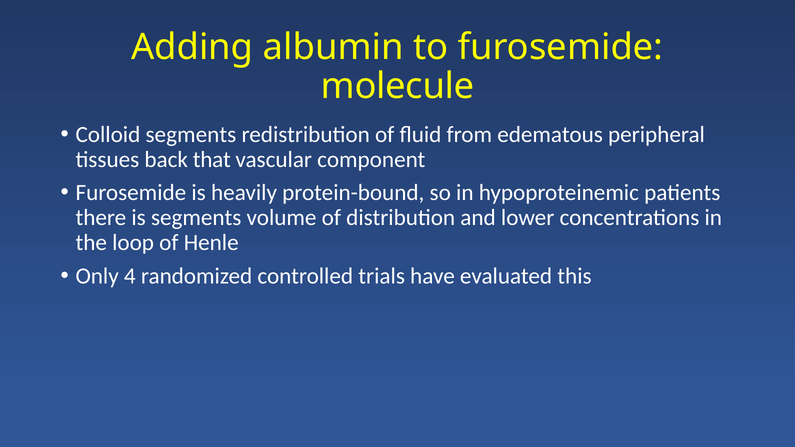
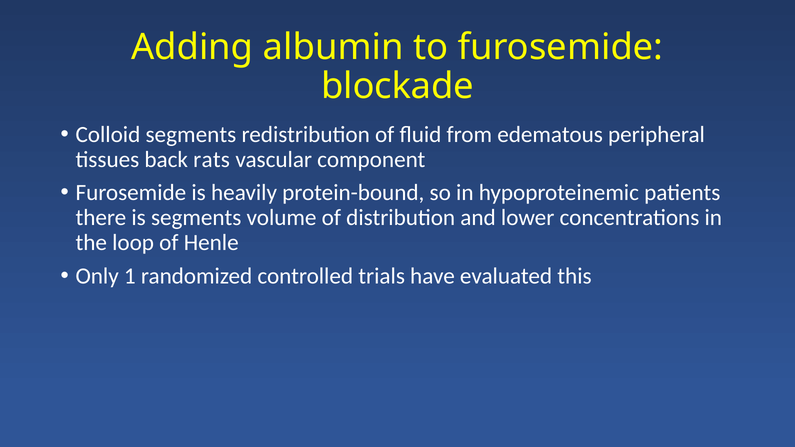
molecule: molecule -> blockade
that: that -> rats
4: 4 -> 1
